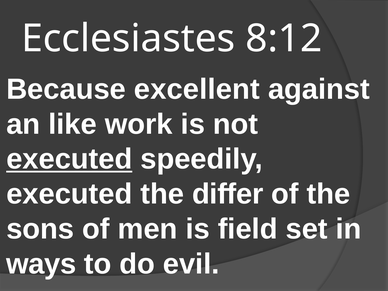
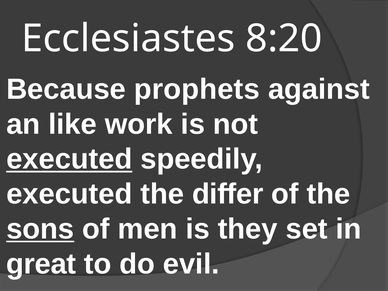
8:12: 8:12 -> 8:20
excellent: excellent -> prophets
sons underline: none -> present
field: field -> they
ways: ways -> great
